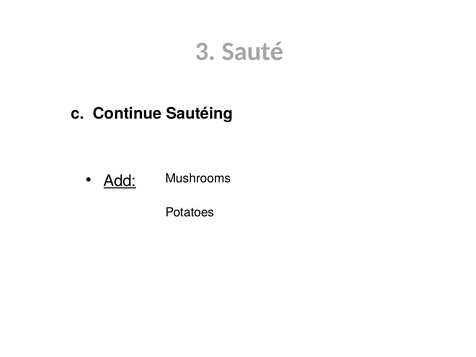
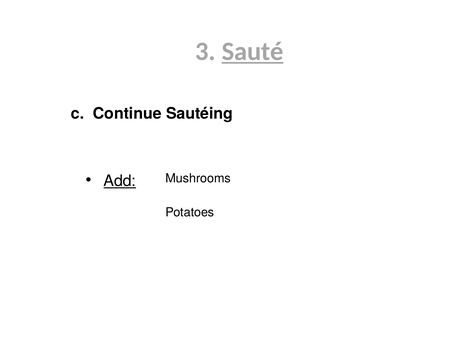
Sauté underline: none -> present
